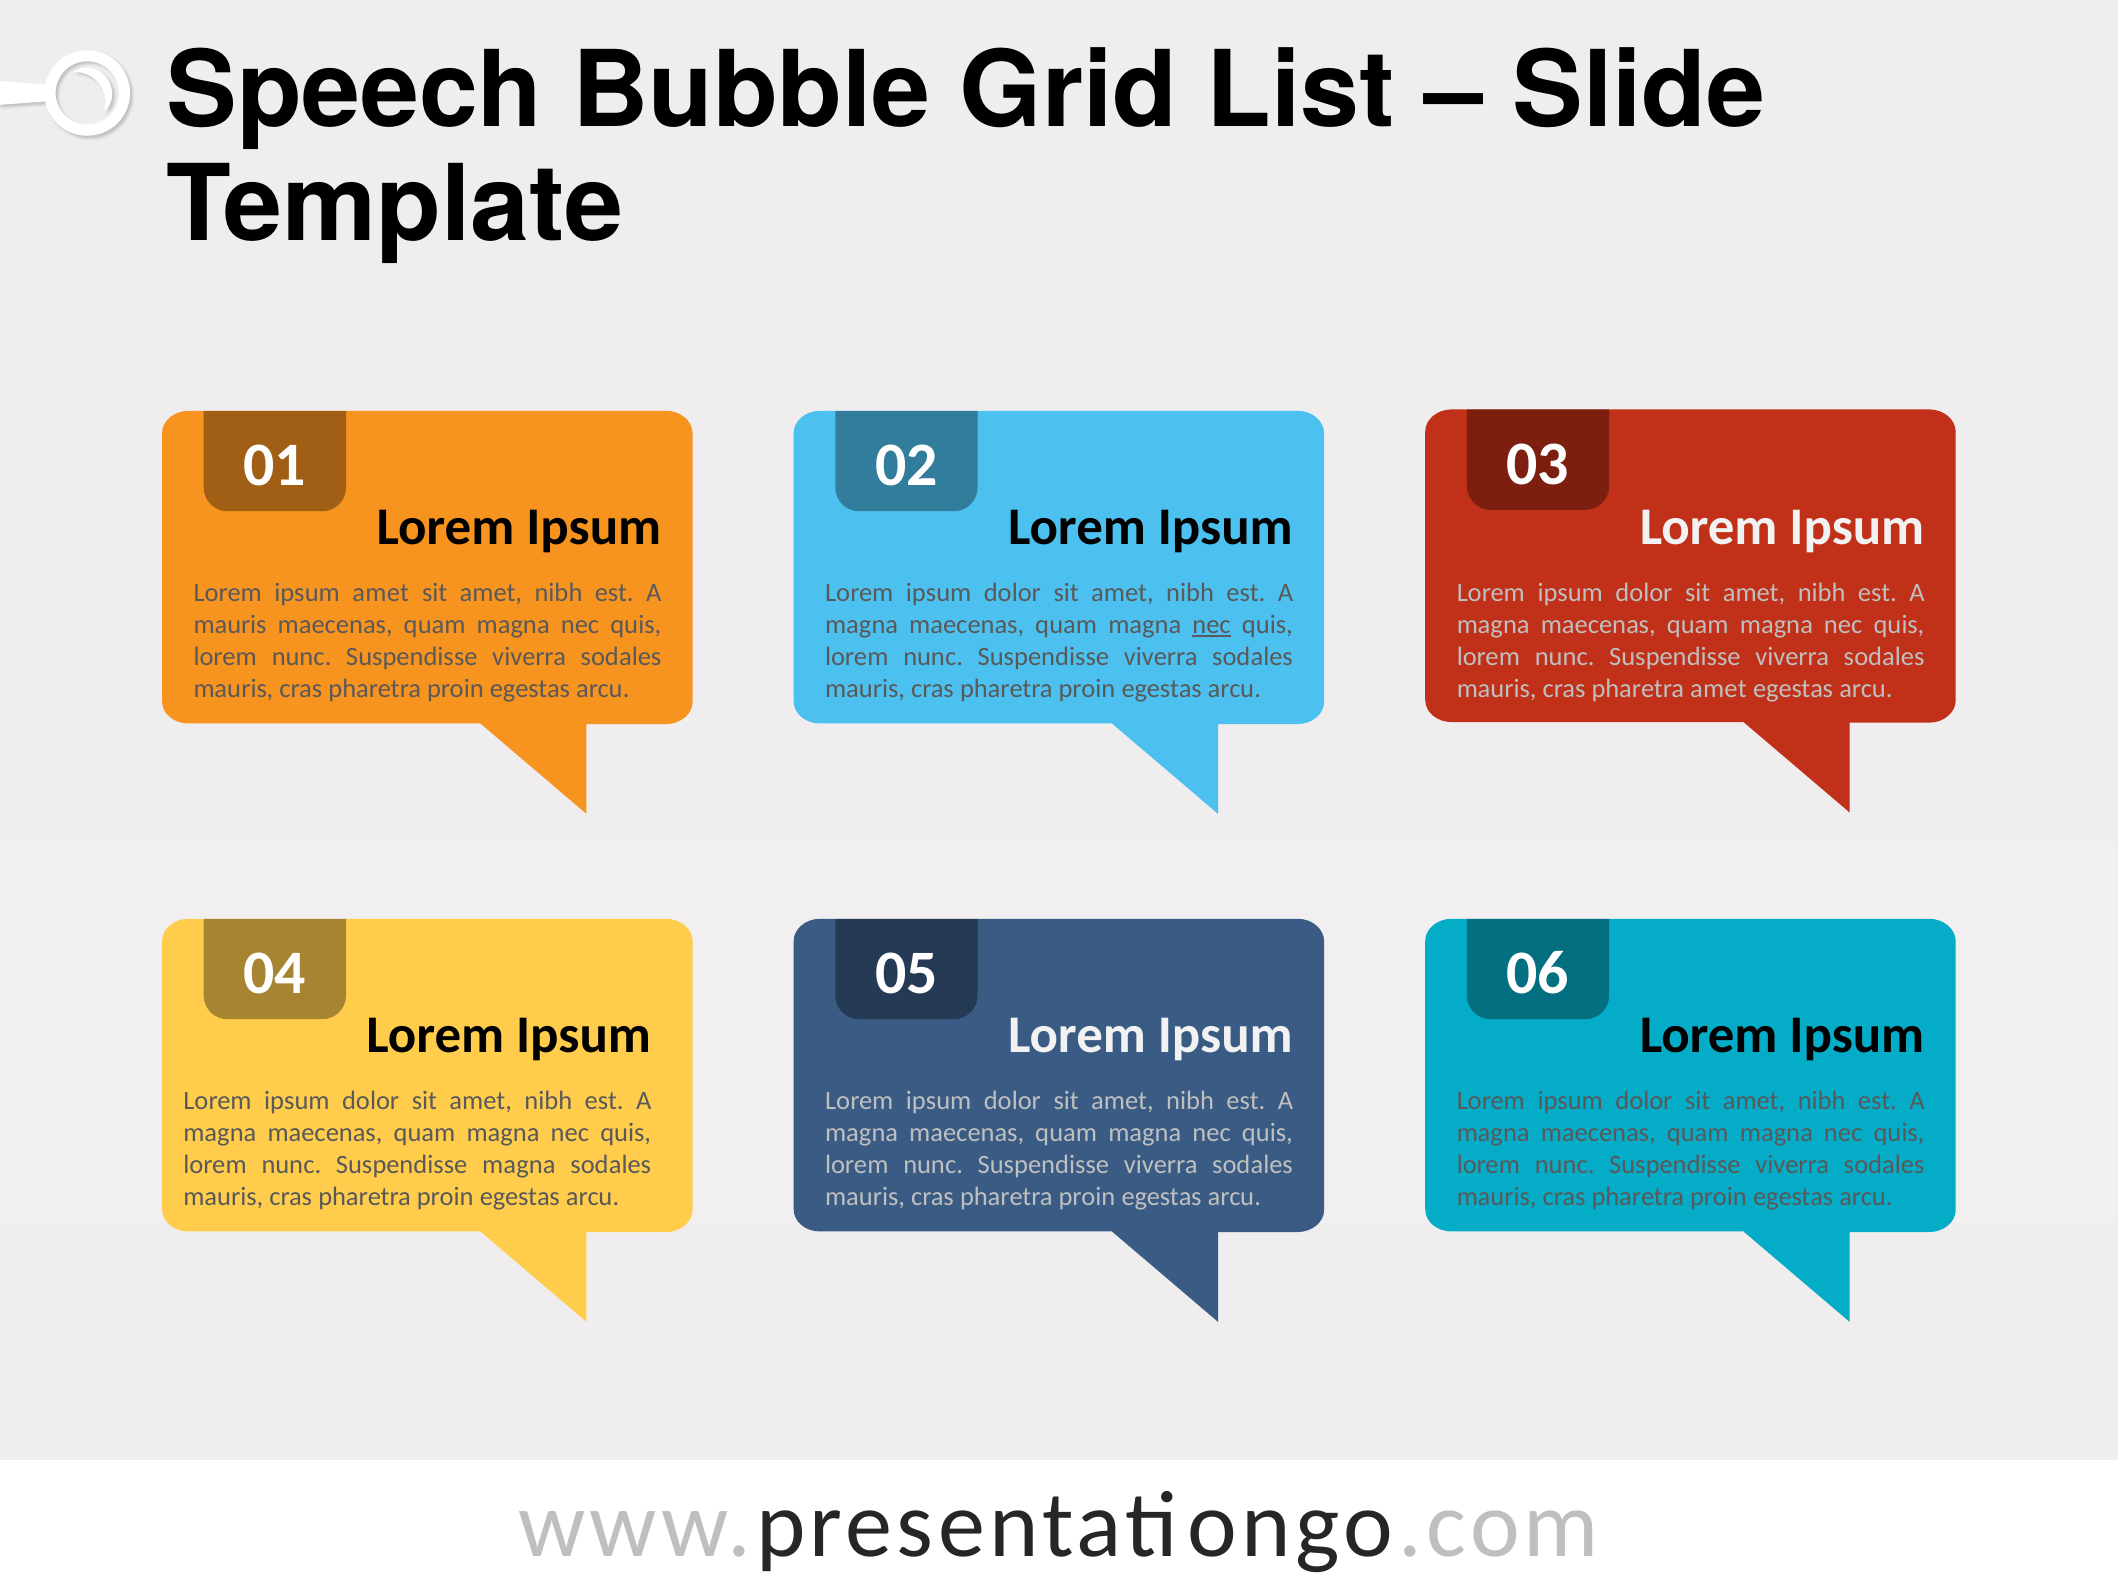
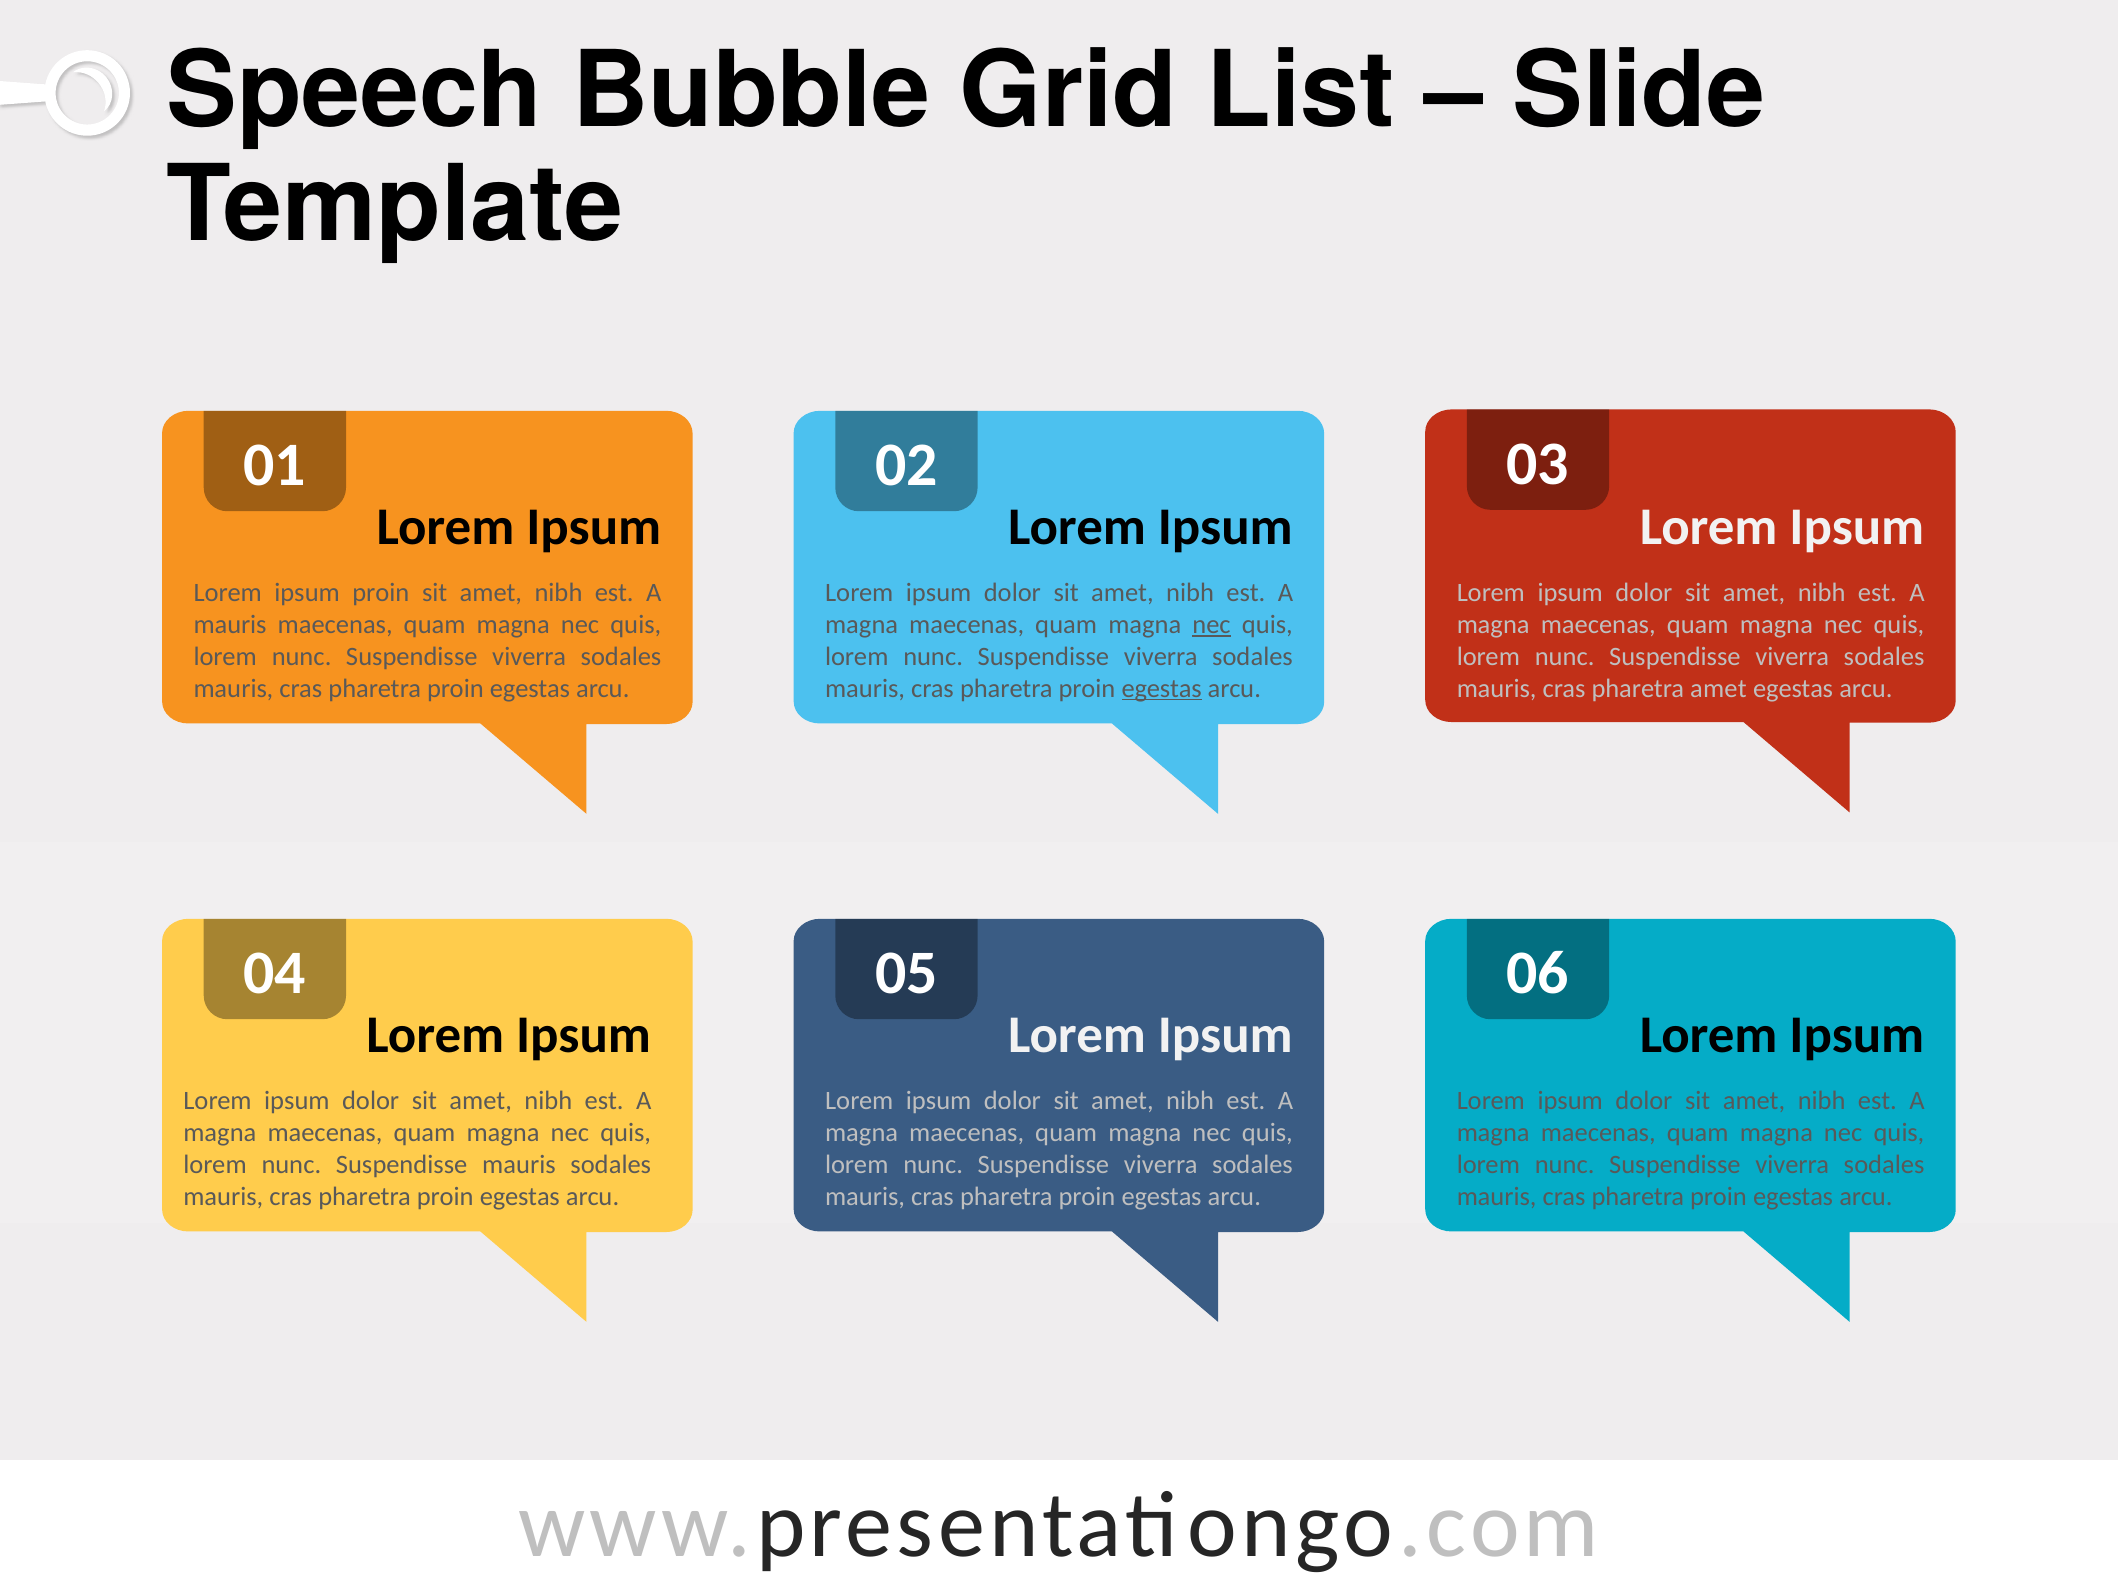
ipsum amet: amet -> proin
egestas at (1162, 689) underline: none -> present
Suspendisse magna: magna -> mauris
